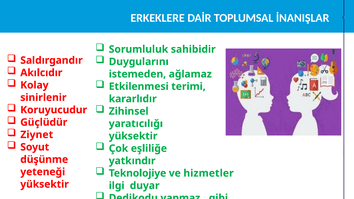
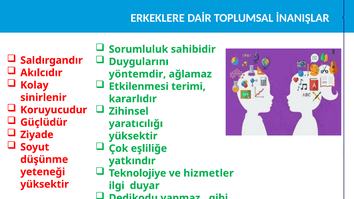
istemeden: istemeden -> yöntemdir
Ziynet: Ziynet -> Ziyade
